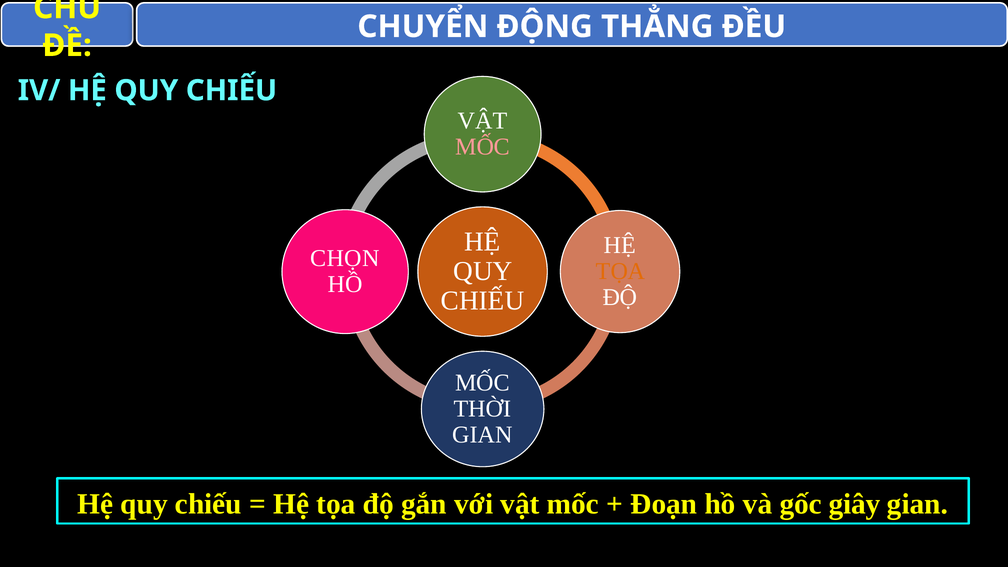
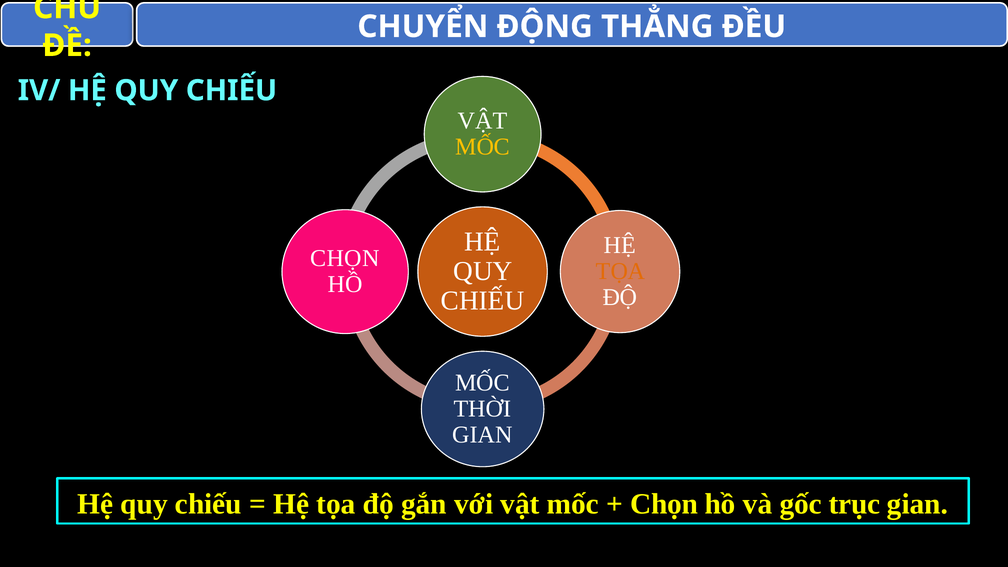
MỐC at (483, 147) colour: pink -> yellow
Đoạn at (664, 504): Đoạn -> Chọn
giây: giây -> trục
